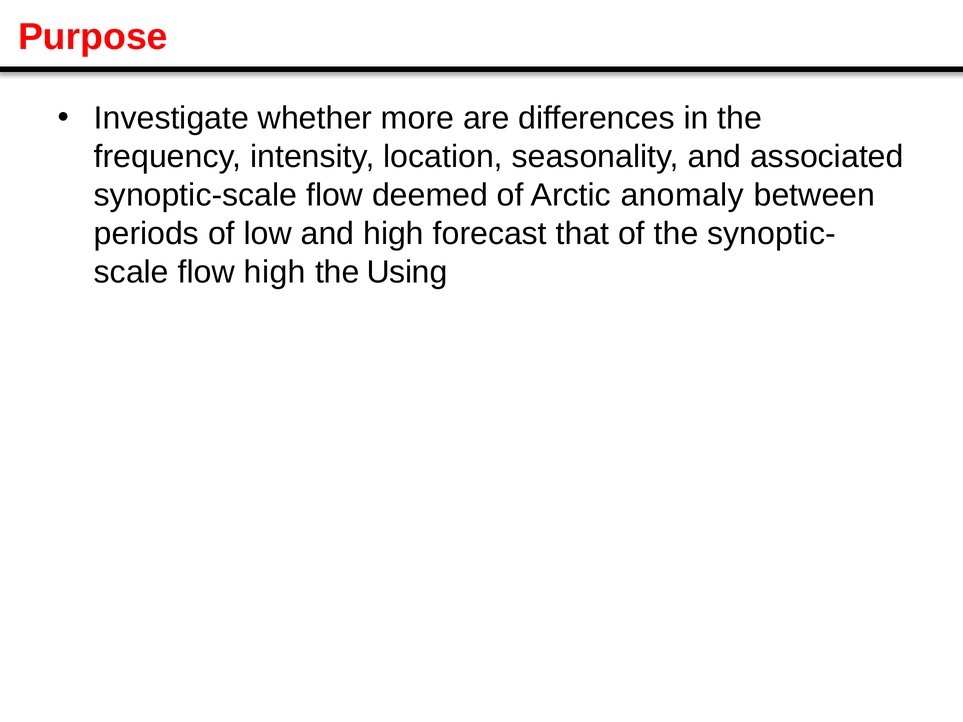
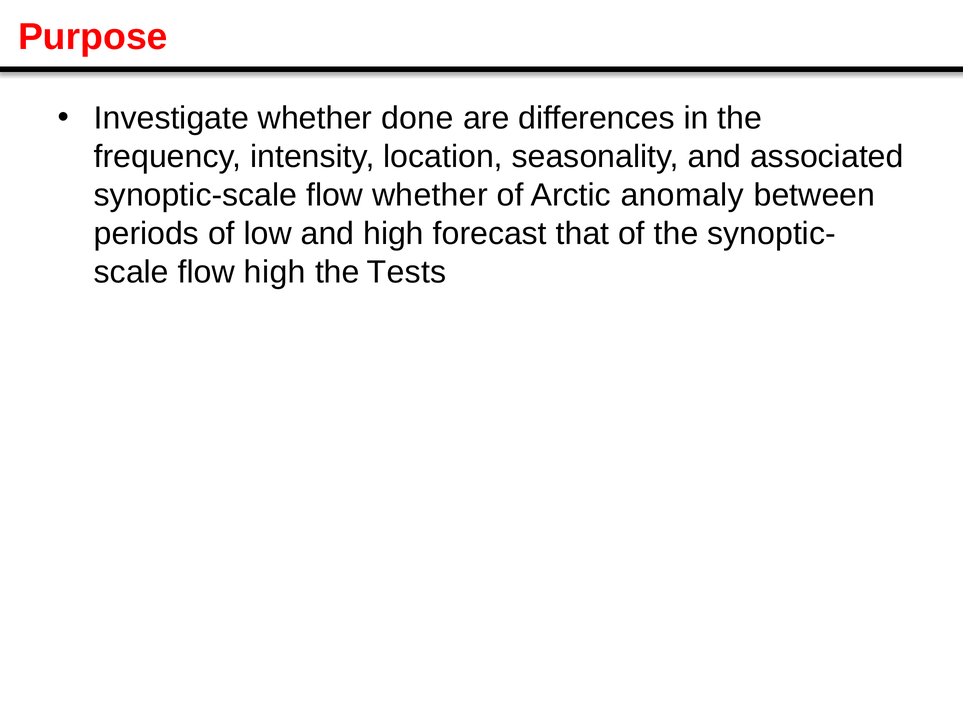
more: more -> done
flow deemed: deemed -> whether
Using: Using -> Tests
